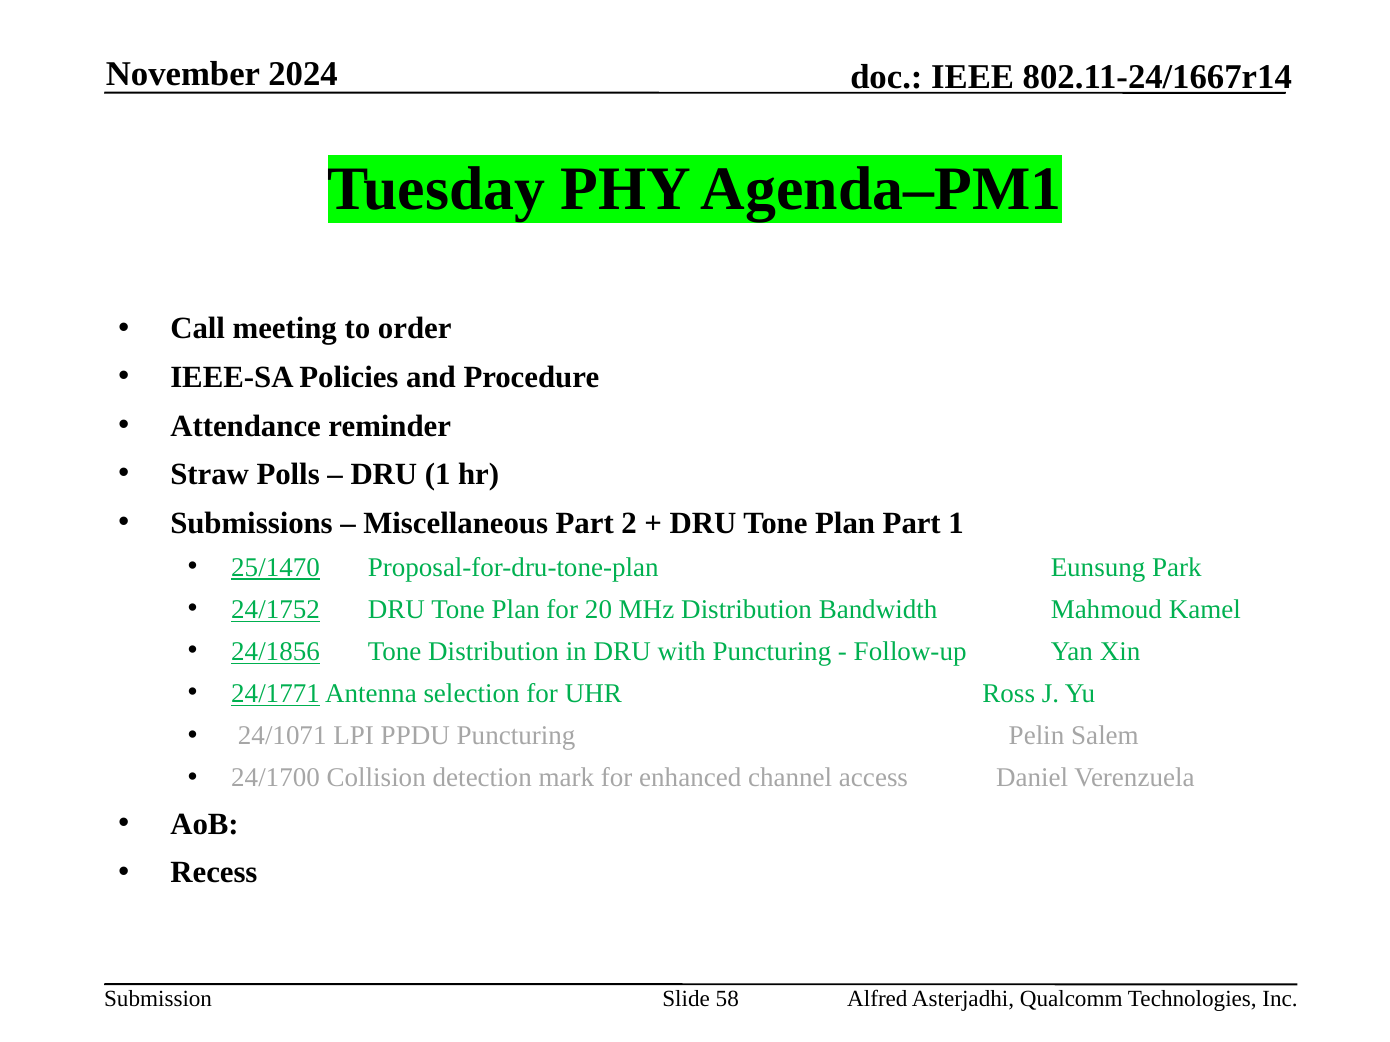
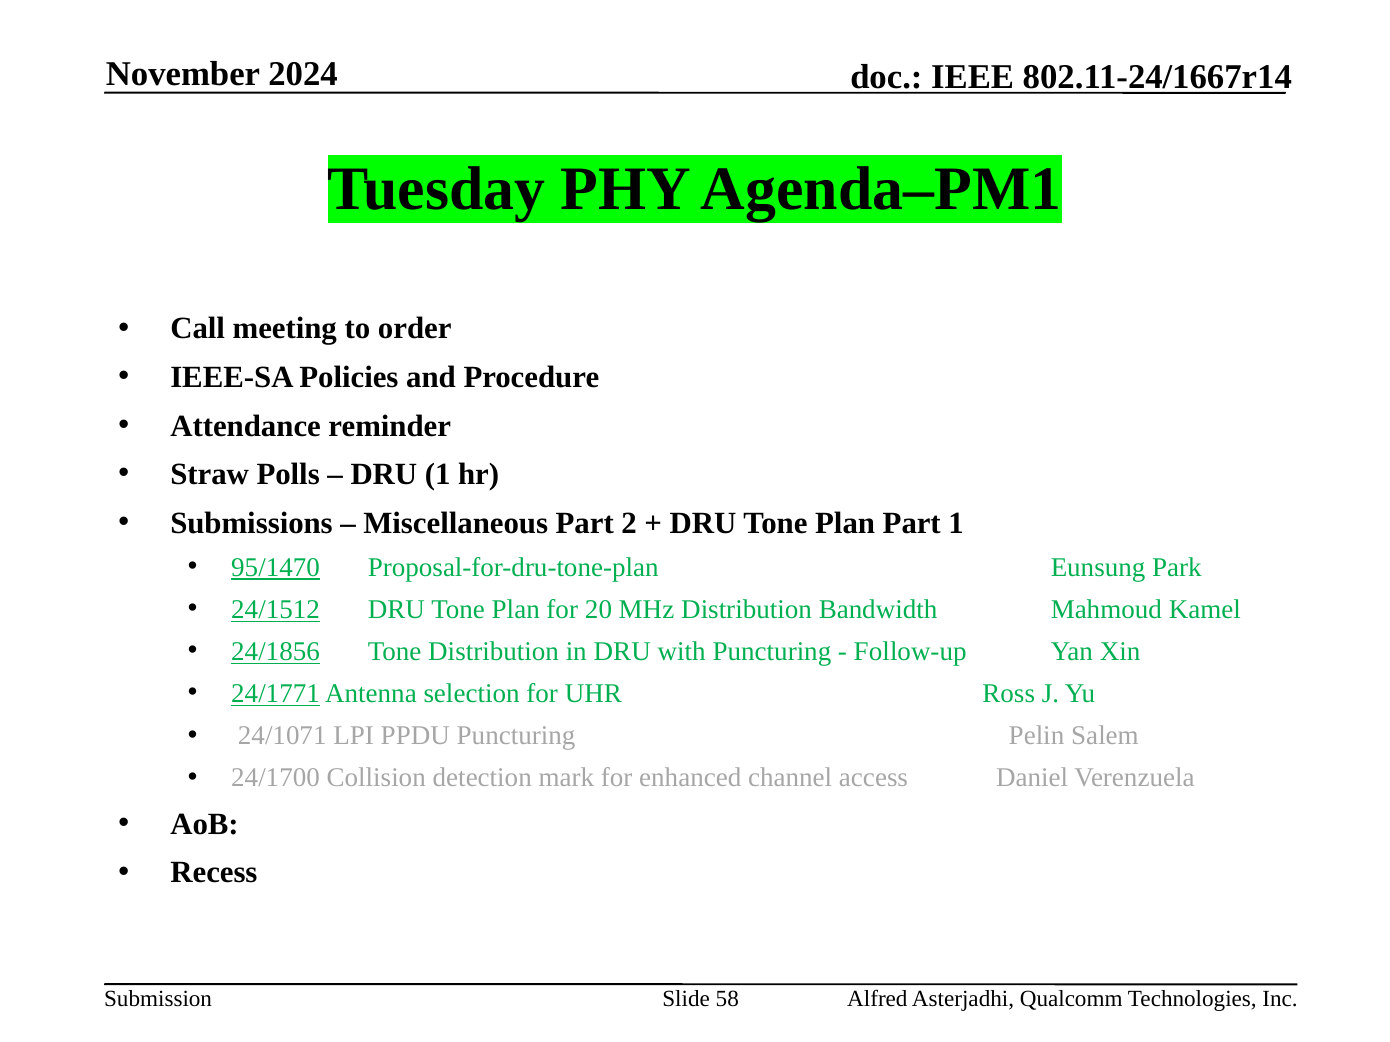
25/1470: 25/1470 -> 95/1470
24/1752: 24/1752 -> 24/1512
